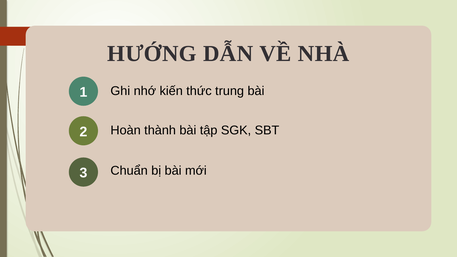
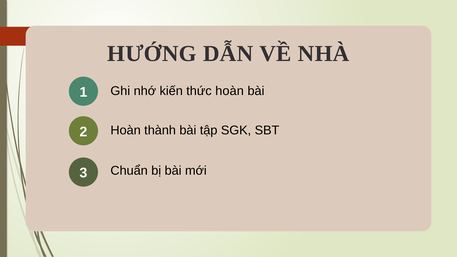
thức trung: trung -> hoàn
